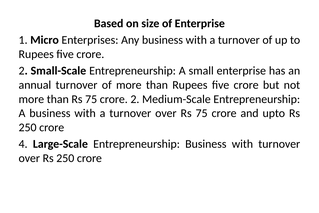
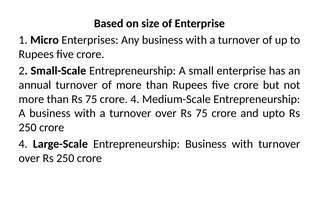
75 crore 2: 2 -> 4
